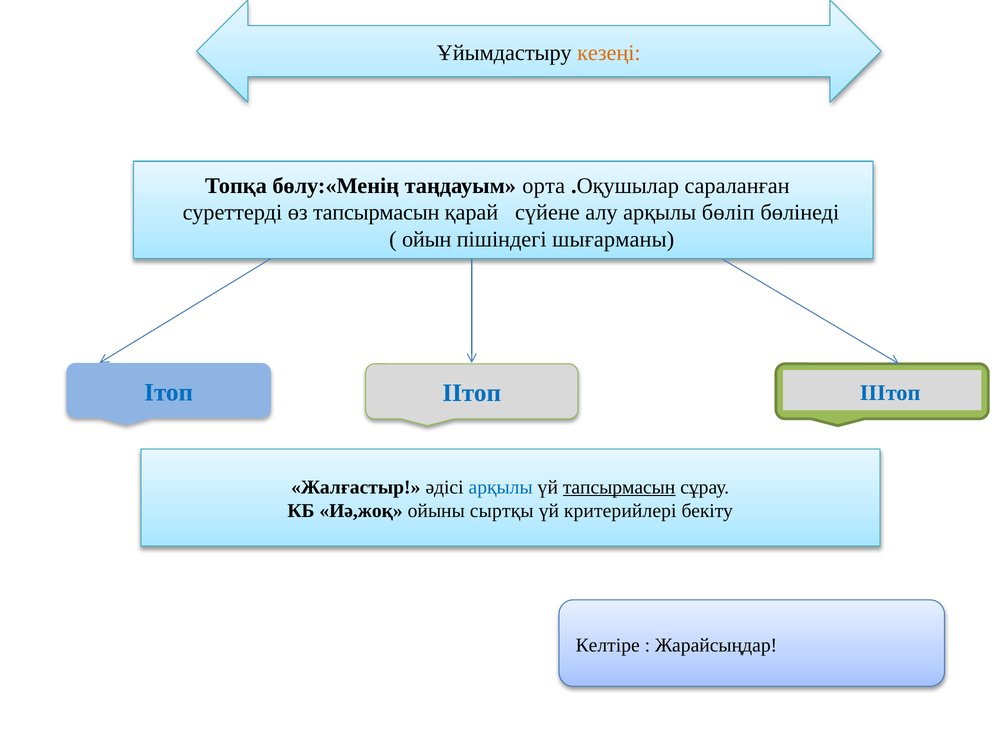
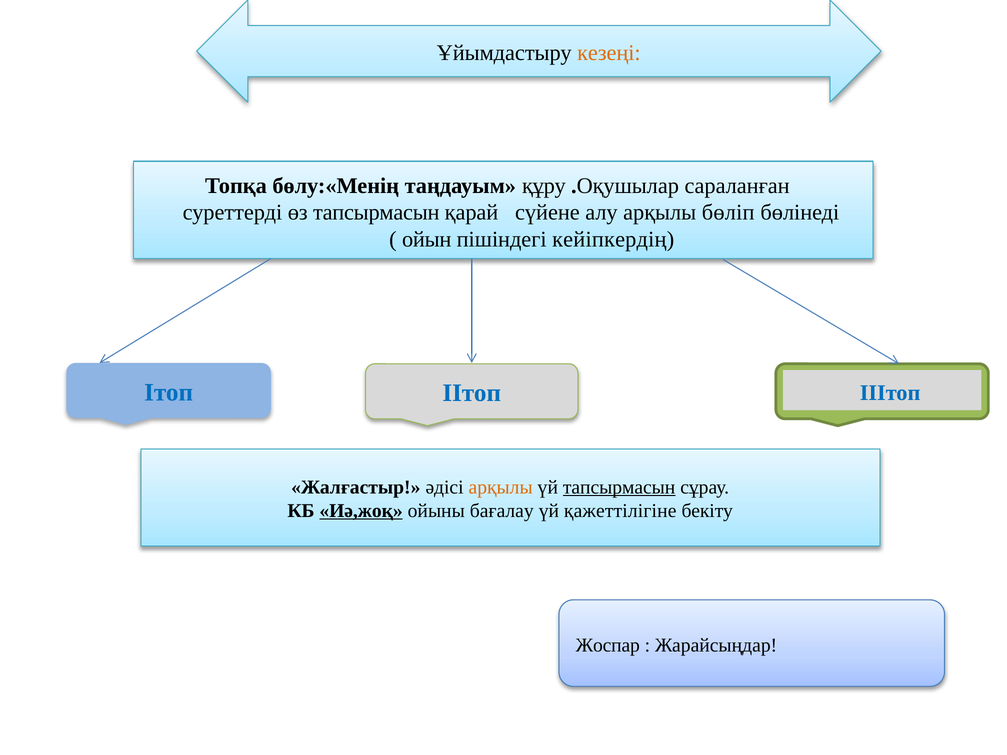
орта: орта -> құру
шығарманы: шығарманы -> кейіпкердің
арқылы at (501, 487) colour: blue -> orange
Иә,жоқ underline: none -> present
сыртқы: сыртқы -> бағалау
критерийлері: критерийлері -> қажеттілігіне
Келтіре: Келтіре -> Жоспар
